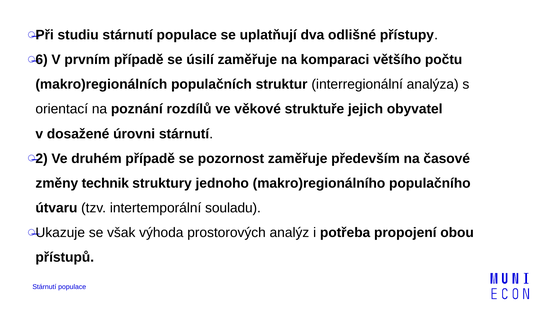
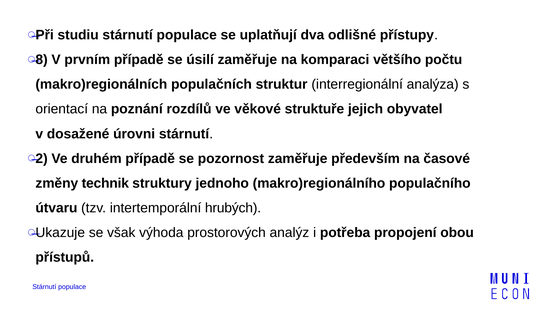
6: 6 -> 8
souladu: souladu -> hrubých
